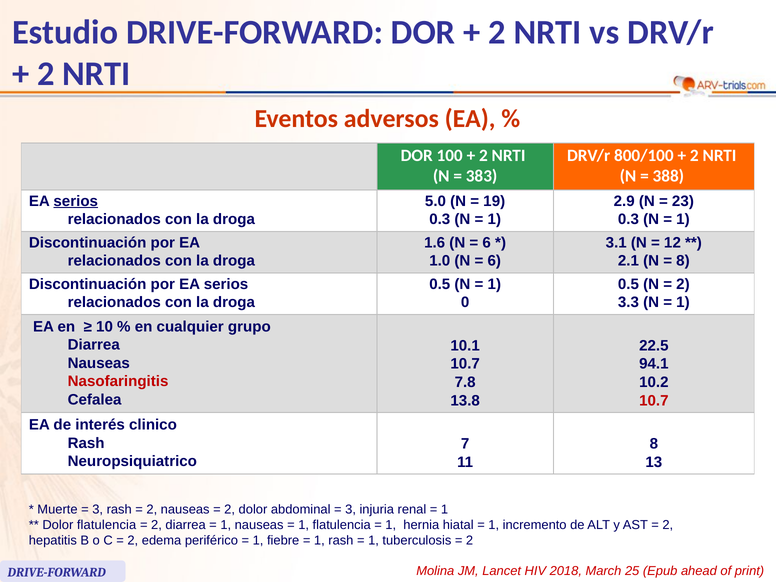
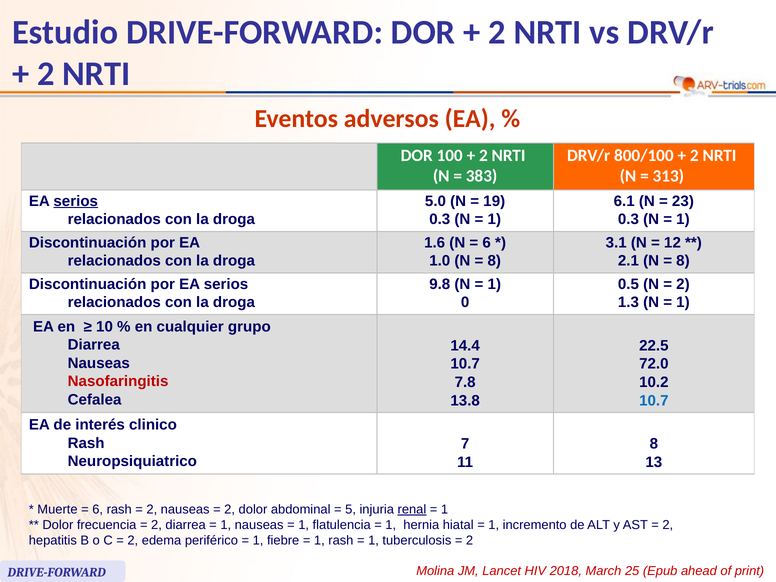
388: 388 -> 313
2.9: 2.9 -> 6.1
6 at (494, 261): 6 -> 8
0.5 at (440, 284): 0.5 -> 9.8
3.3: 3.3 -> 1.3
10.1: 10.1 -> 14.4
94.1: 94.1 -> 72.0
10.7 at (654, 401) colour: red -> blue
3 at (98, 509): 3 -> 6
3 at (351, 509): 3 -> 5
renal underline: none -> present
Dolor flatulencia: flatulencia -> frecuencia
